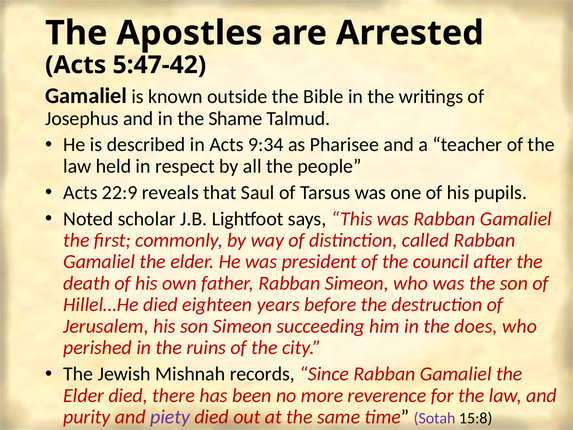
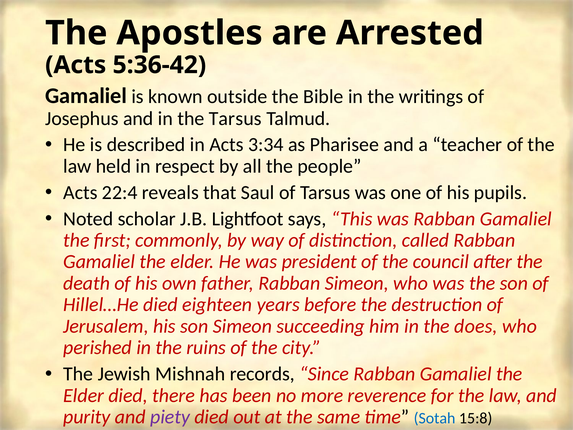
5:47-42: 5:47-42 -> 5:36-42
the Shame: Shame -> Tarsus
9:34: 9:34 -> 3:34
22:9: 22:9 -> 22:4
Sotah colour: purple -> blue
